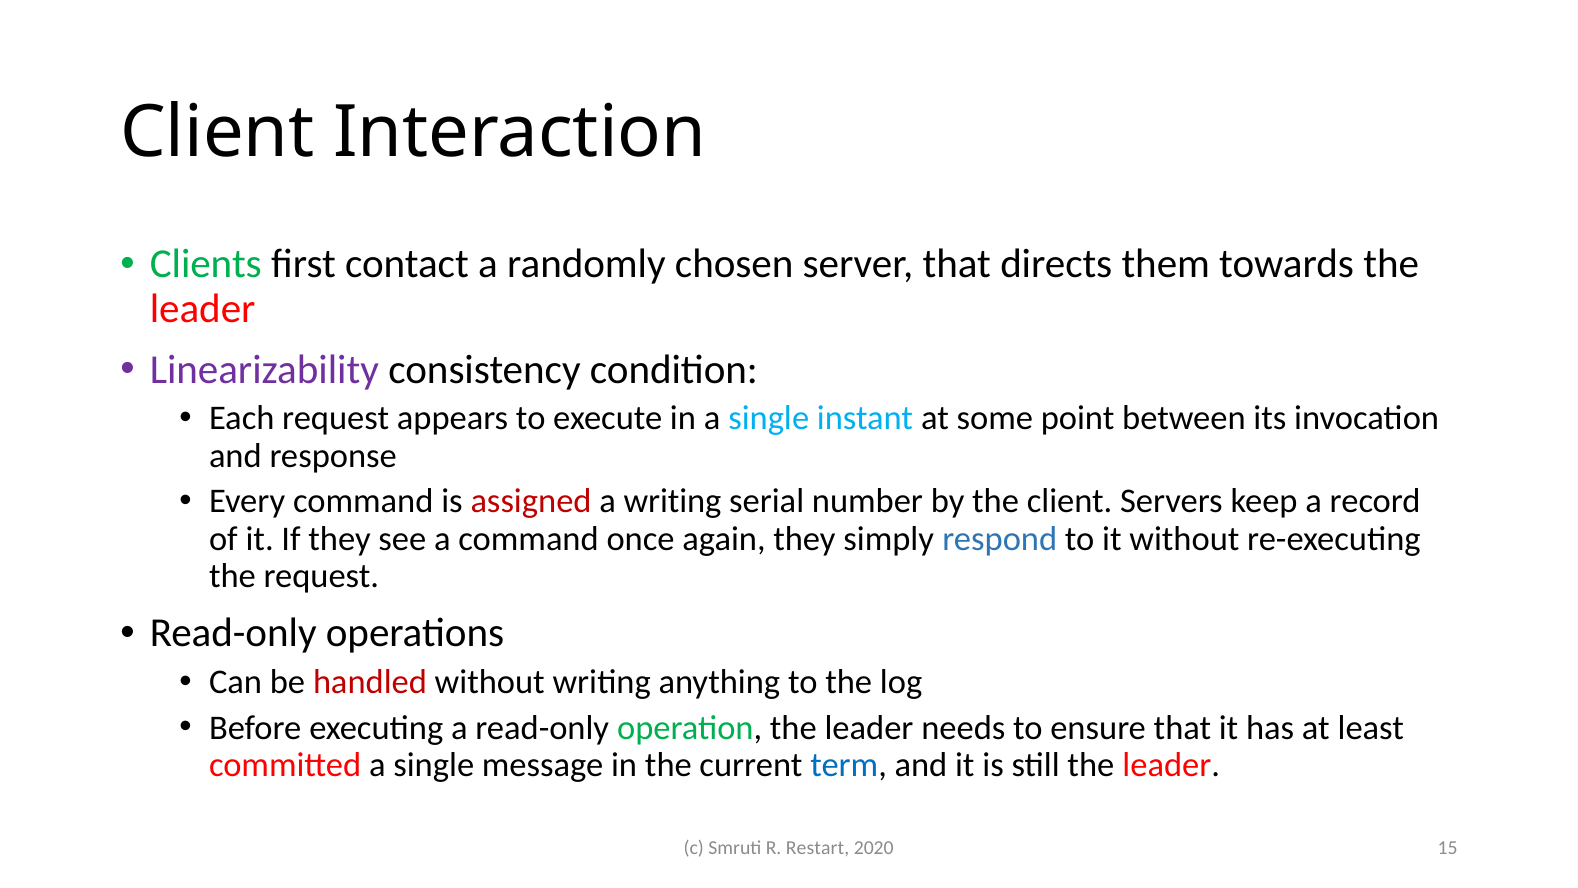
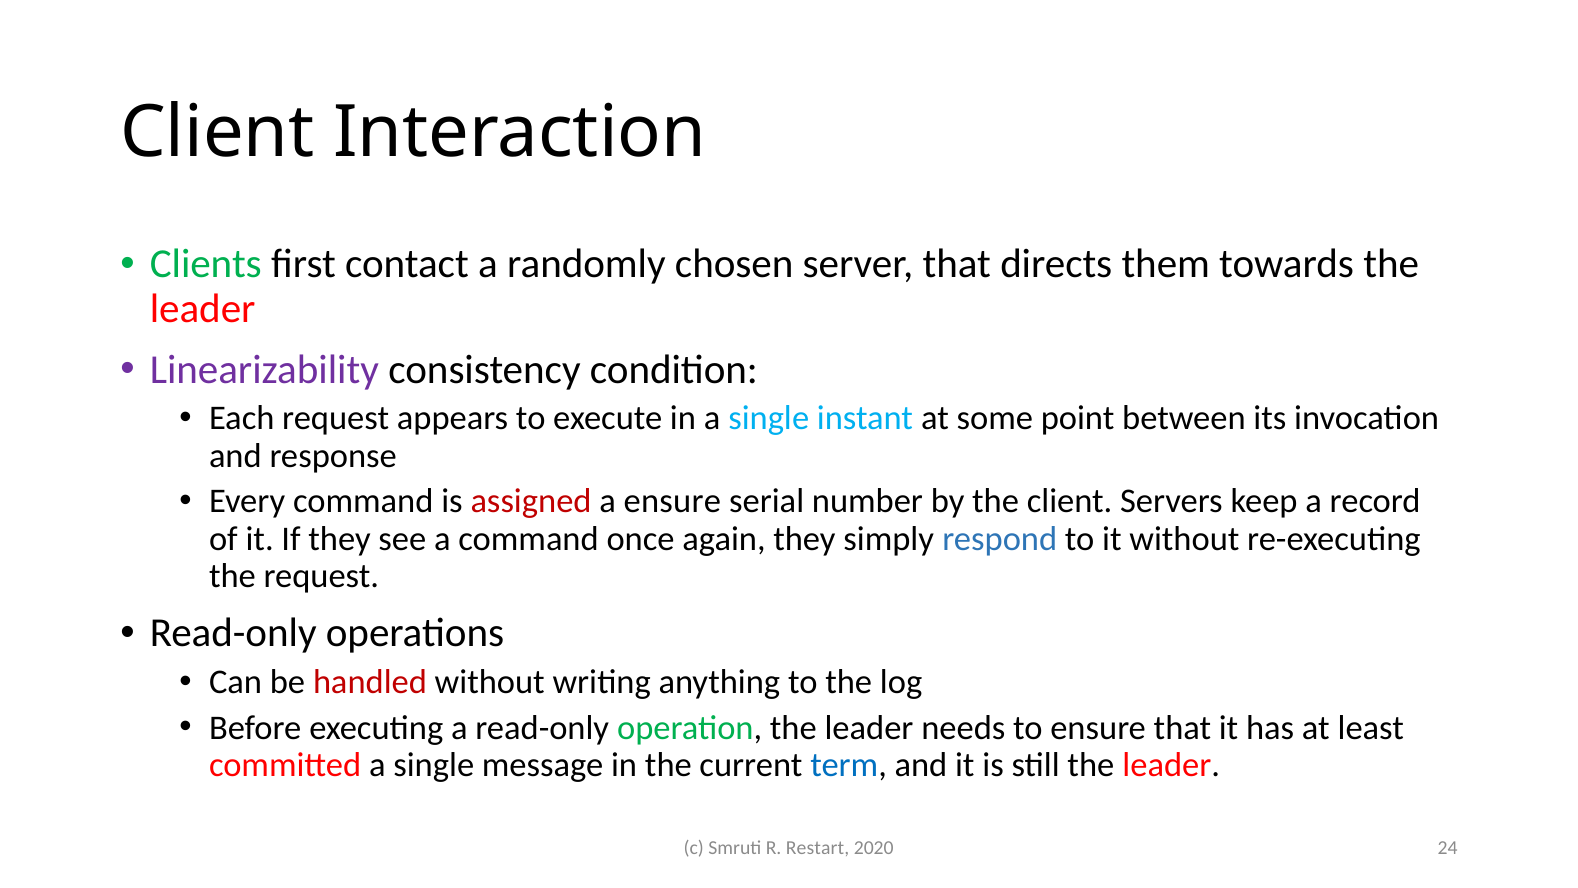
a writing: writing -> ensure
15: 15 -> 24
